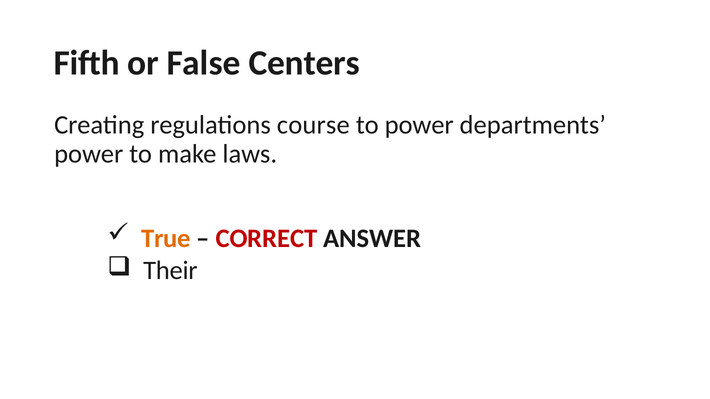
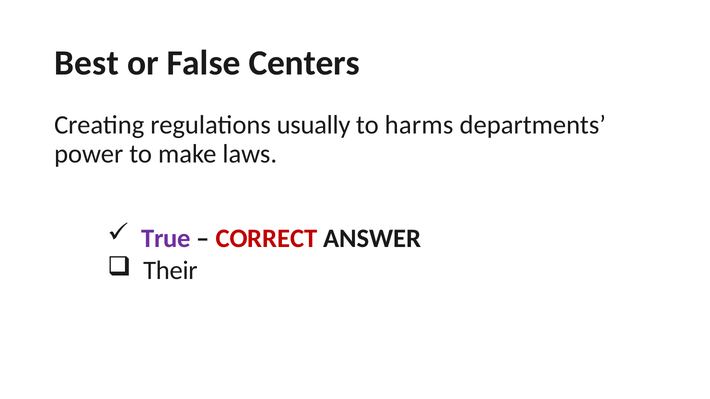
Fifth: Fifth -> Best
course: course -> usually
to power: power -> harms
True colour: orange -> purple
